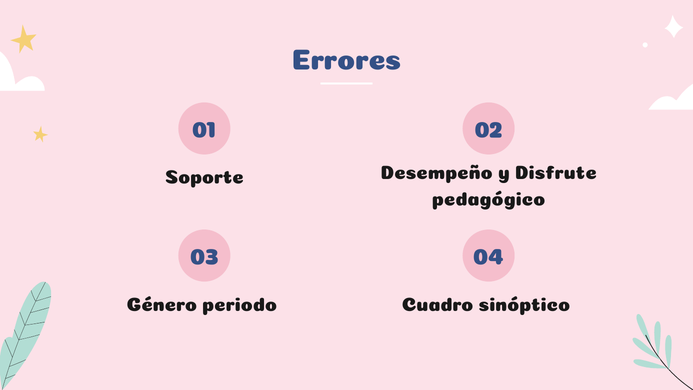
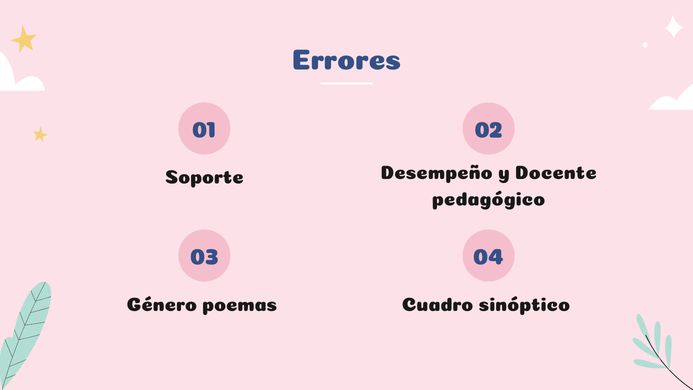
Disfrute: Disfrute -> Docente
periodo: periodo -> poemas
